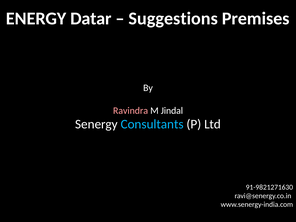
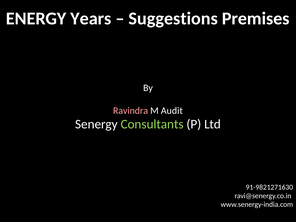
Datar: Datar -> Years
Jindal: Jindal -> Audit
Consultants colour: light blue -> light green
